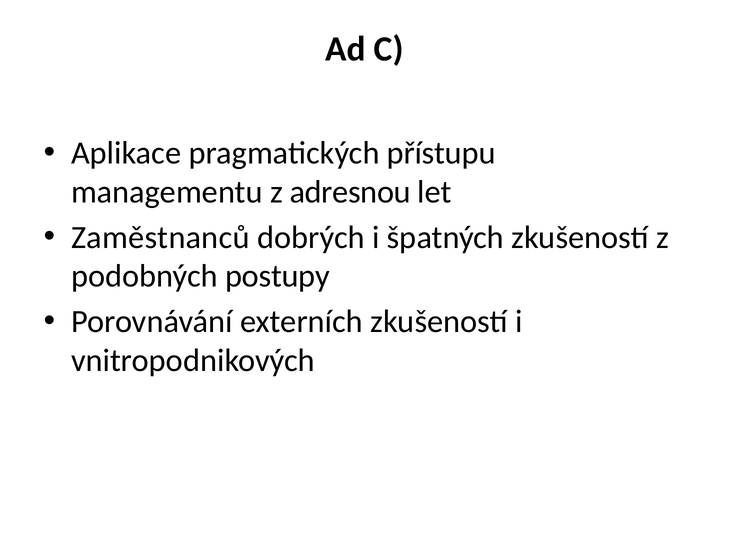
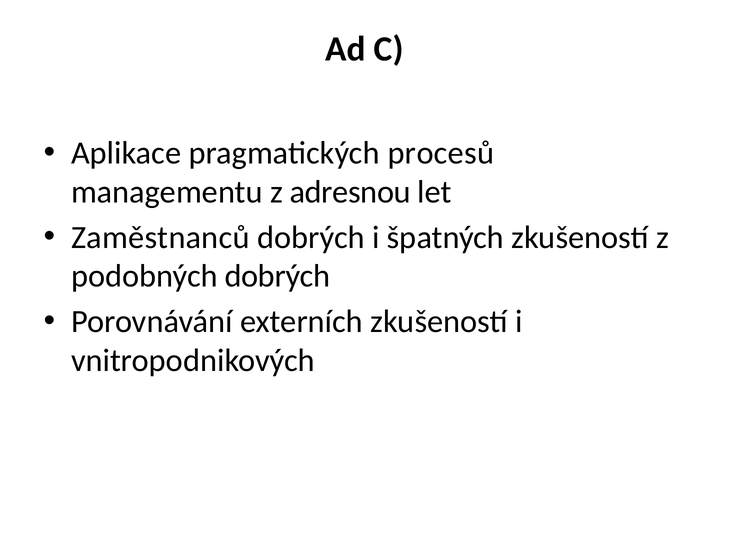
přístupu: přístupu -> procesů
podobných postupy: postupy -> dobrých
